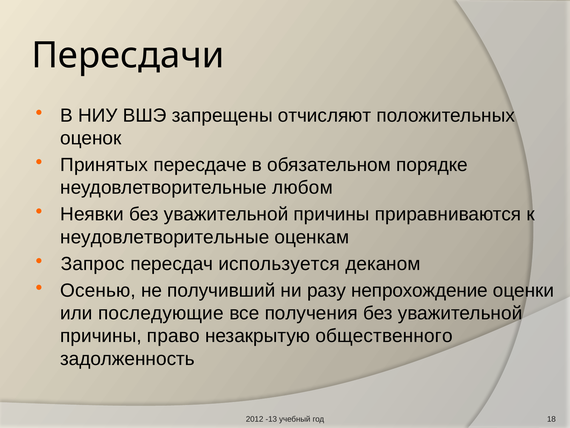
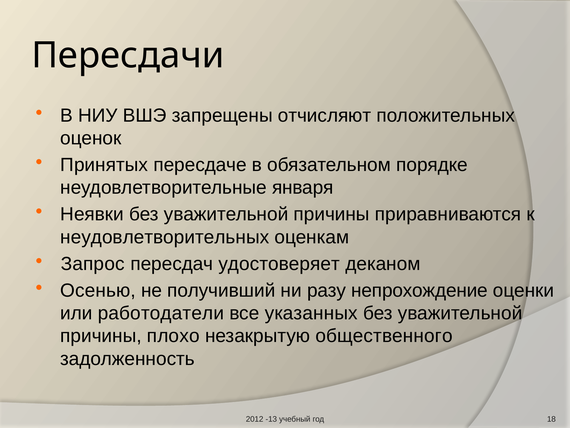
любом: любом -> января
неудовлетворительные at (165, 237): неудовлетворительные -> неудовлетворительных
используется: используется -> удостоверяет
последующие: последующие -> работодатели
получения: получения -> указанных
право: право -> плохо
